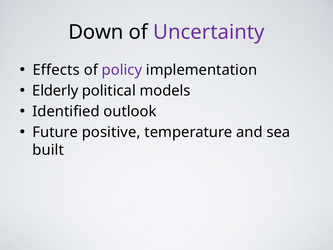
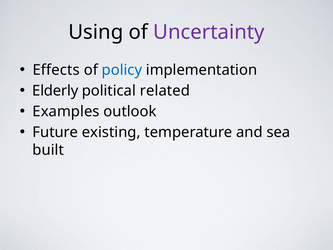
Down: Down -> Using
policy colour: purple -> blue
models: models -> related
Identified: Identified -> Examples
positive: positive -> existing
